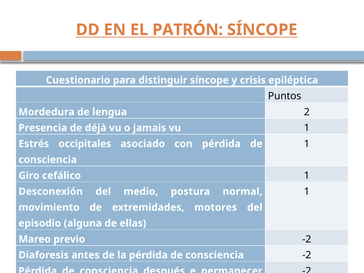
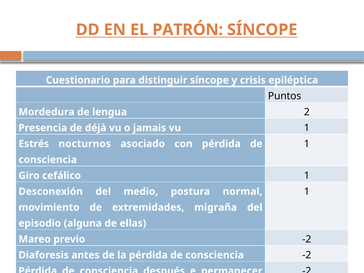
occipitales: occipitales -> nocturnos
motores: motores -> migraña
